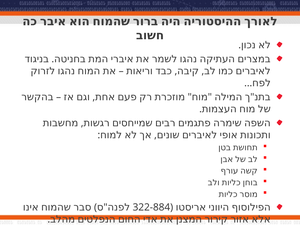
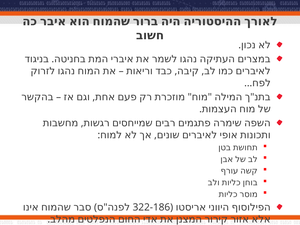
322-884: 322-884 -> 322-186
